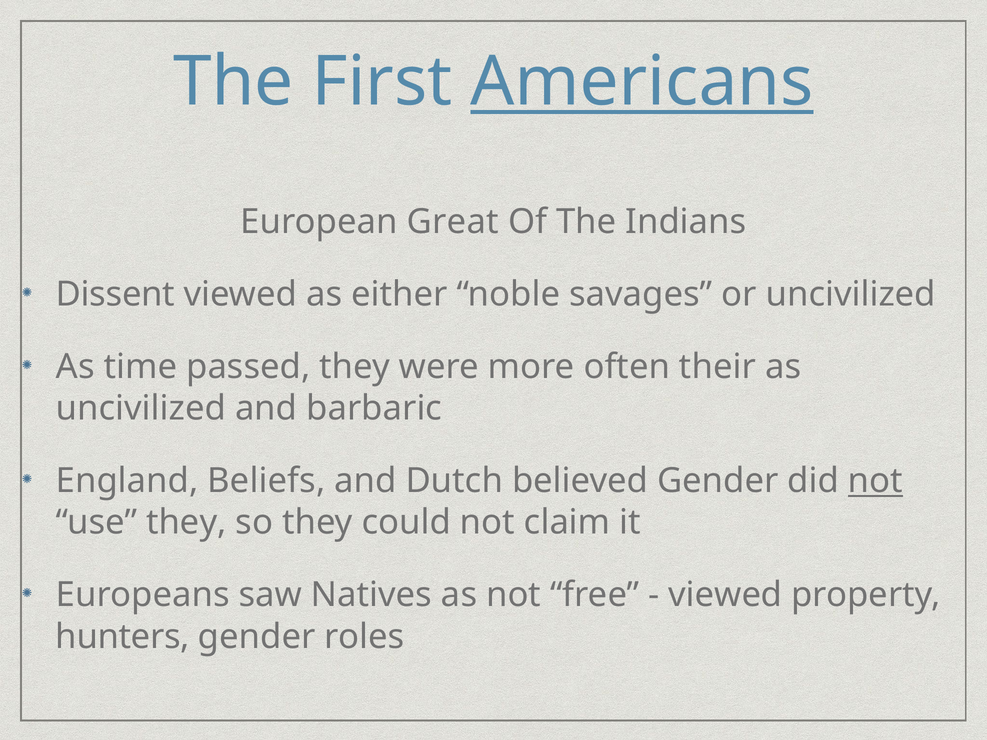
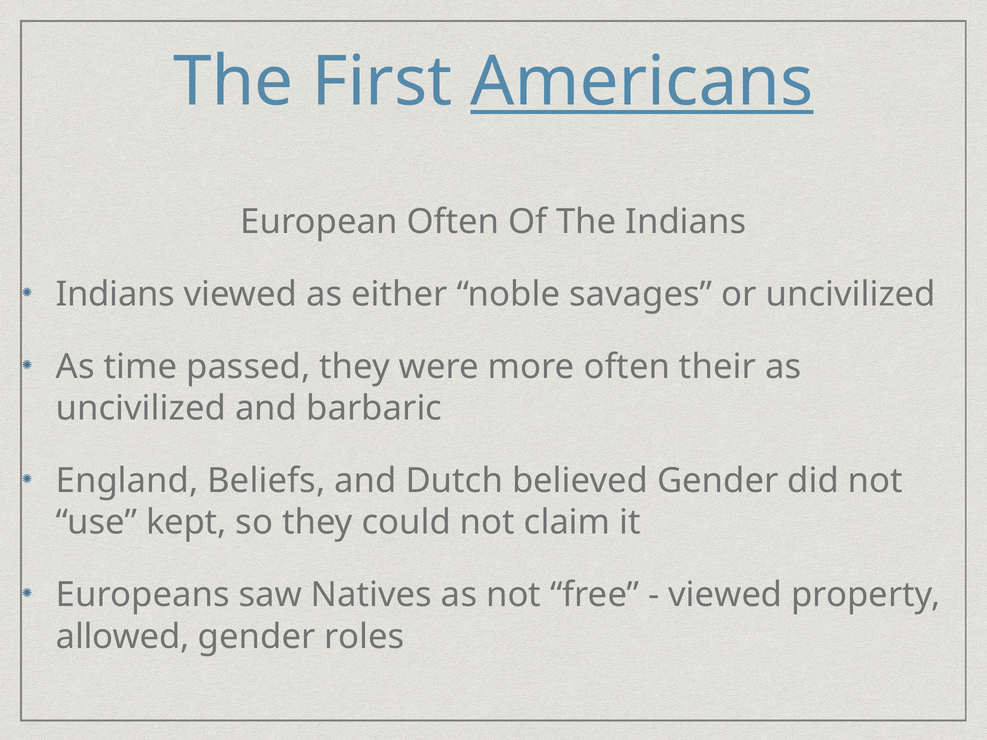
European Great: Great -> Often
Dissent at (115, 294): Dissent -> Indians
not at (875, 481) underline: present -> none
use they: they -> kept
hunters: hunters -> allowed
